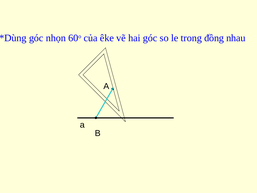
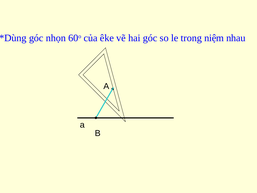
đồng: đồng -> niệm
